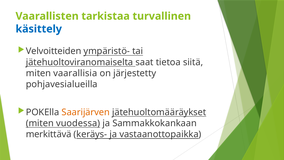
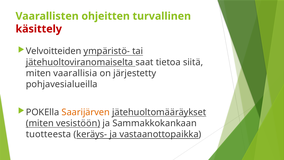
tarkistaa: tarkistaa -> ohjeitten
käsittely colour: blue -> red
vuodessa: vuodessa -> vesistöön
merkittävä: merkittävä -> tuotteesta
